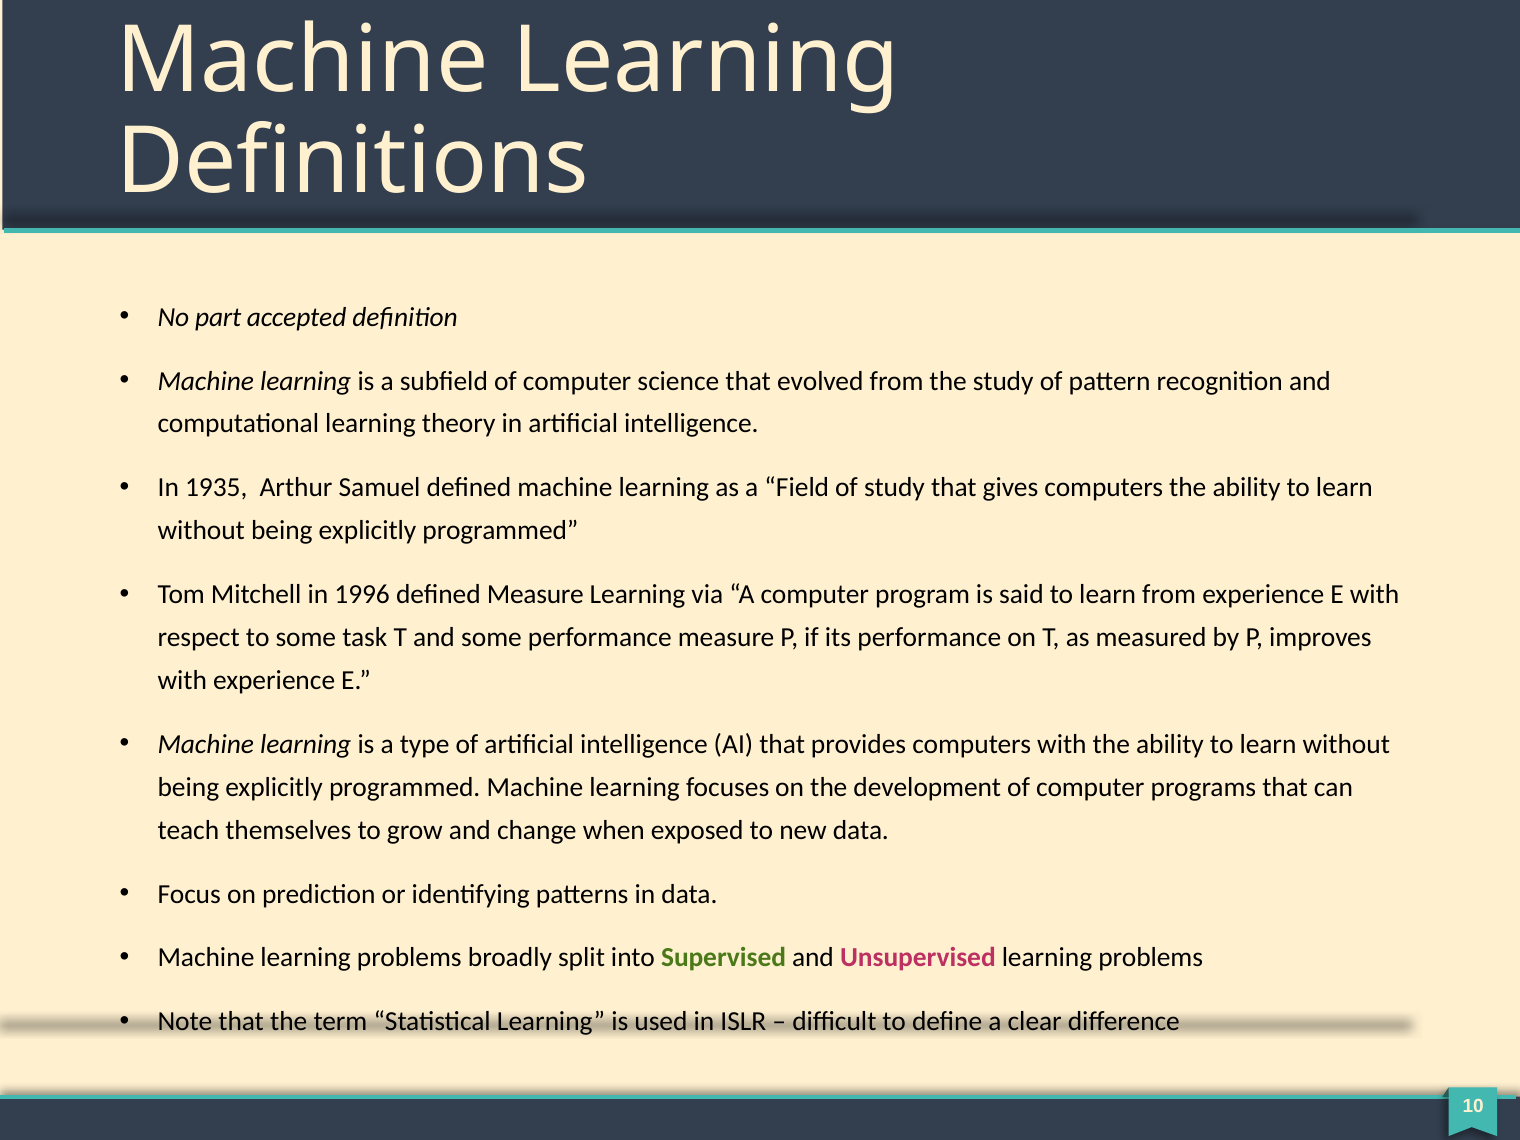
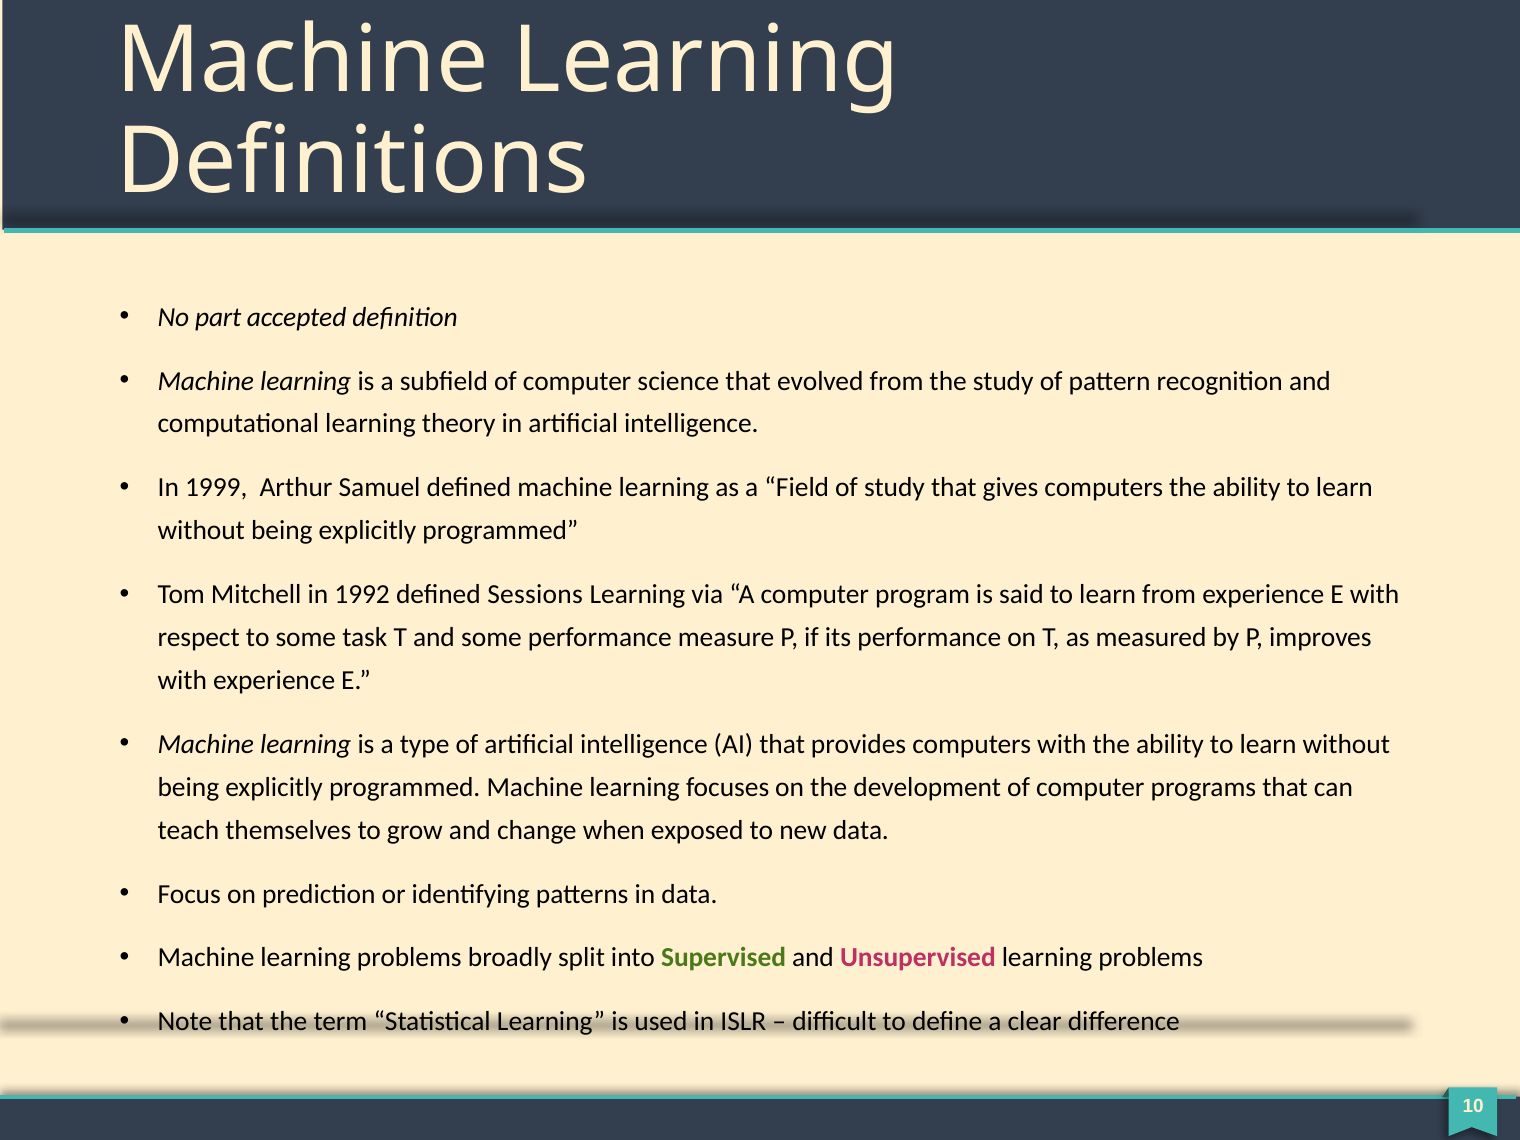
1935: 1935 -> 1999
1996: 1996 -> 1992
defined Measure: Measure -> Sessions
